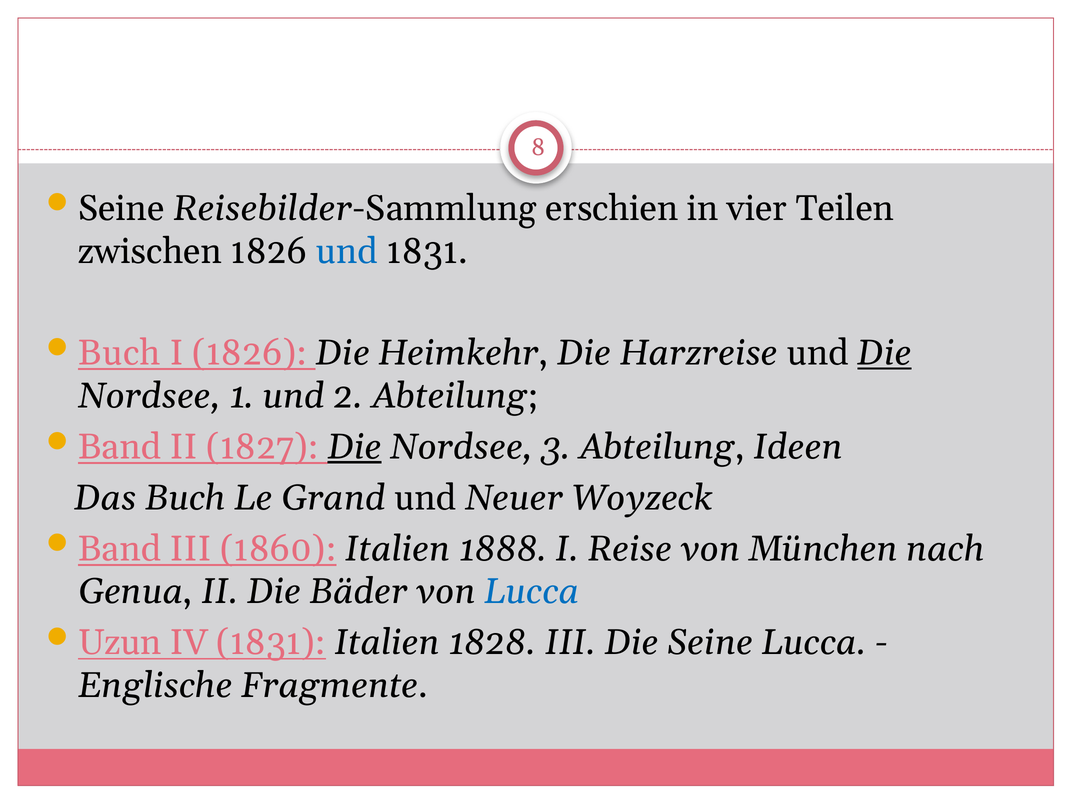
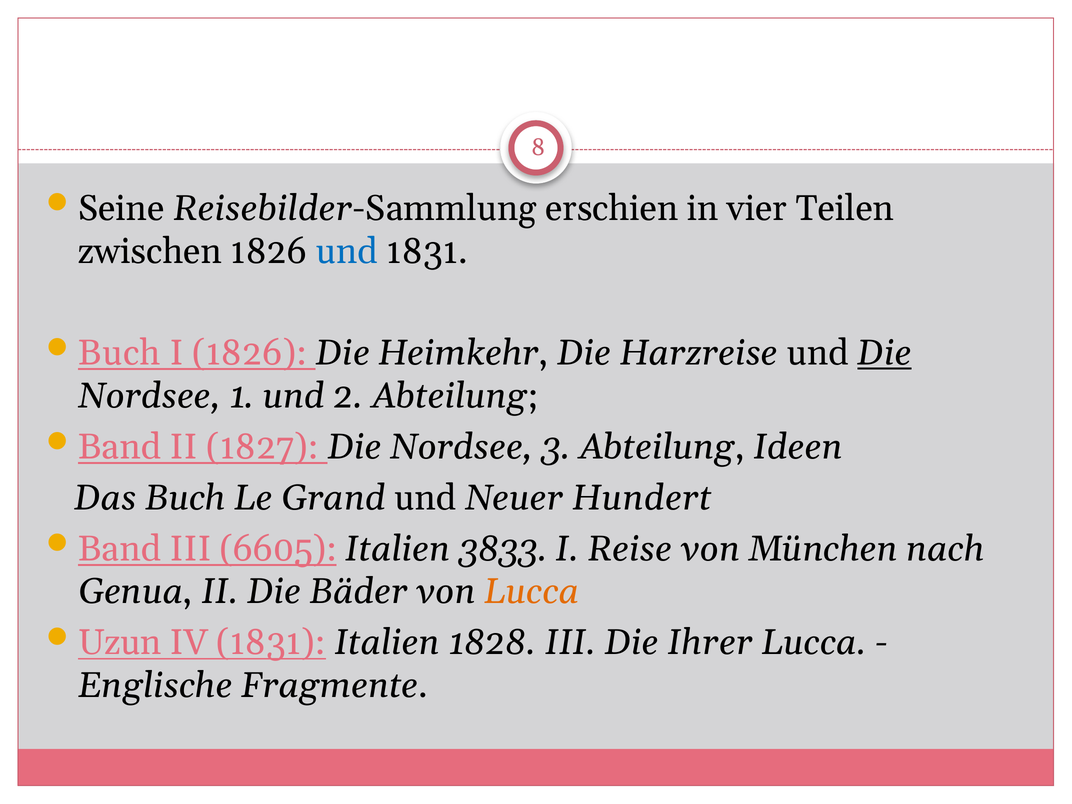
Die at (355, 447) underline: present -> none
Woyzeck: Woyzeck -> Hundert
1860: 1860 -> 6605
1888: 1888 -> 3833
Lucca at (532, 592) colour: blue -> orange
Die Seine: Seine -> Ihrer
